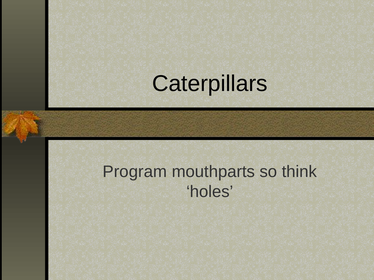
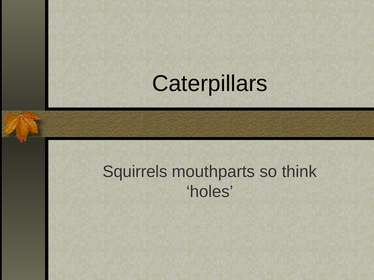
Program: Program -> Squirrels
